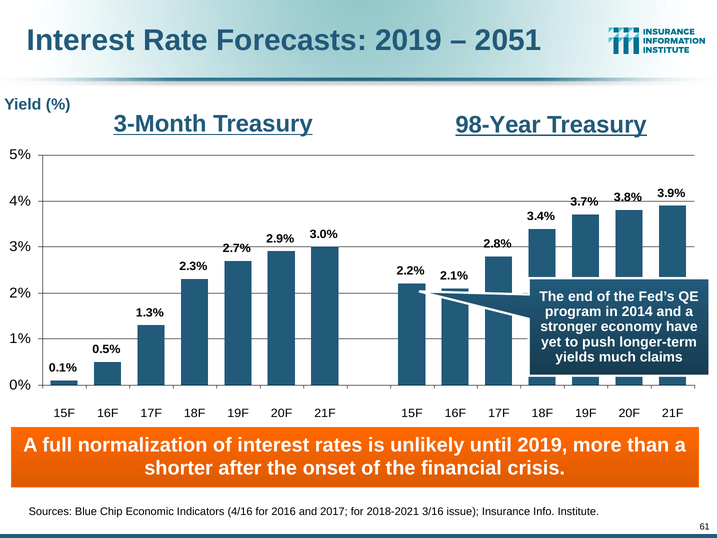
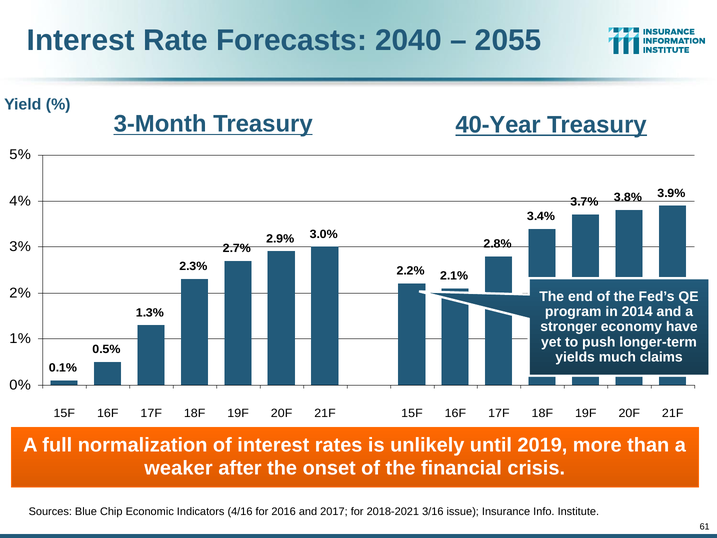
Forecasts 2019: 2019 -> 2040
2051: 2051 -> 2055
98-Year: 98-Year -> 40-Year
shorter: shorter -> weaker
